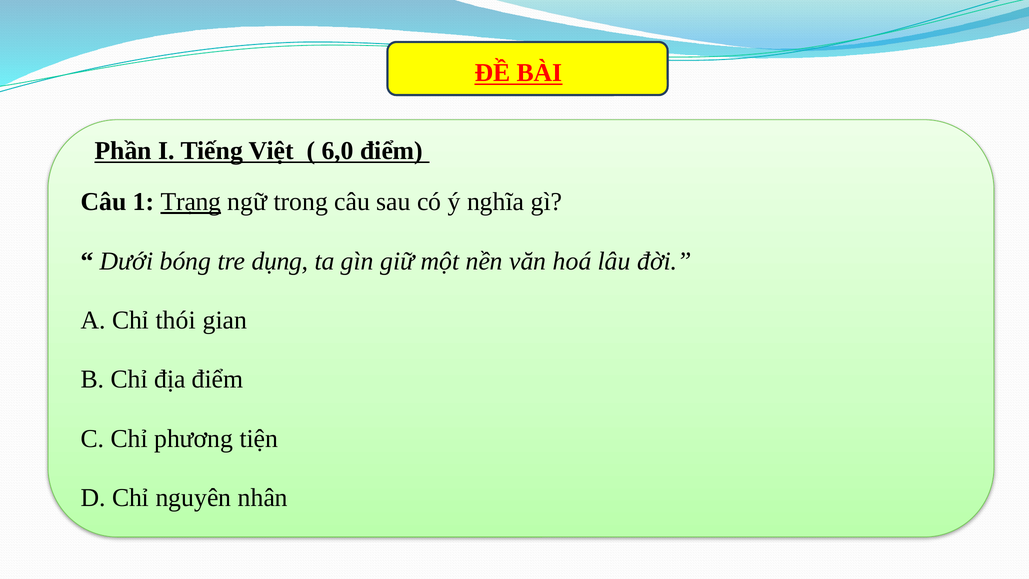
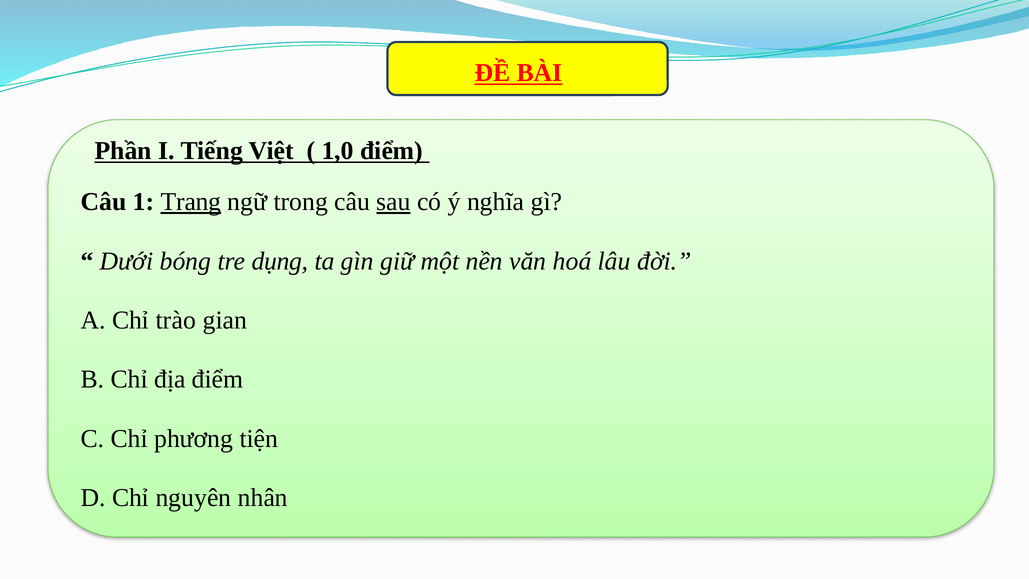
6,0: 6,0 -> 1,0
sau underline: none -> present
thói: thói -> trào
